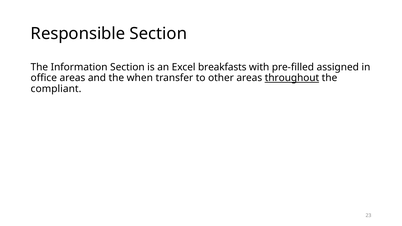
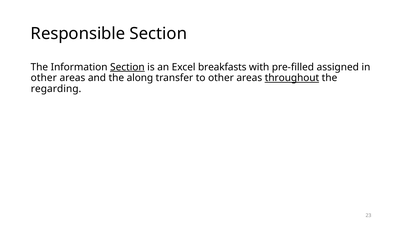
Section at (127, 67) underline: none -> present
office at (44, 78): office -> other
when: when -> along
compliant: compliant -> regarding
